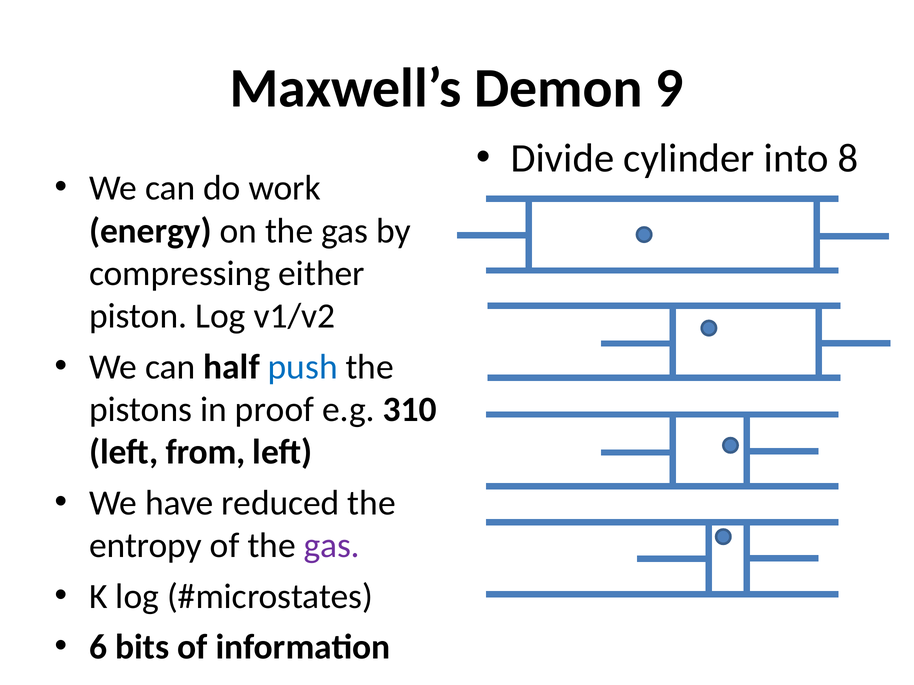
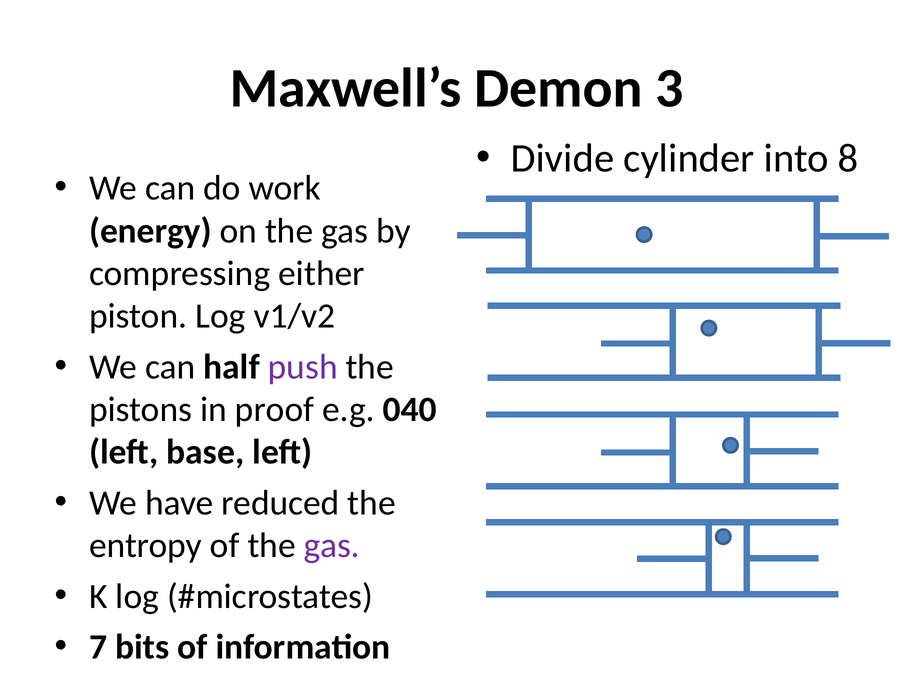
9: 9 -> 3
push colour: blue -> purple
310: 310 -> 040
from: from -> base
6: 6 -> 7
